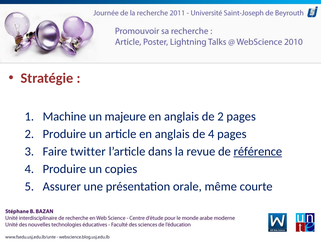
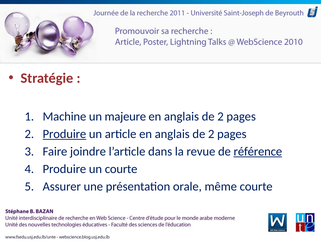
Produire at (64, 134) underline: none -> present
4 at (211, 134): 4 -> 2
twitter: twitter -> joindre
un copies: copies -> courte
